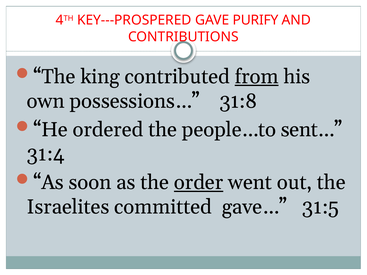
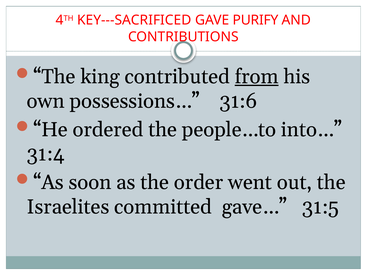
KEY---PROSPERED: KEY---PROSPERED -> KEY---SACRIFICED
31:8: 31:8 -> 31:6
sent…: sent… -> into…
order underline: present -> none
